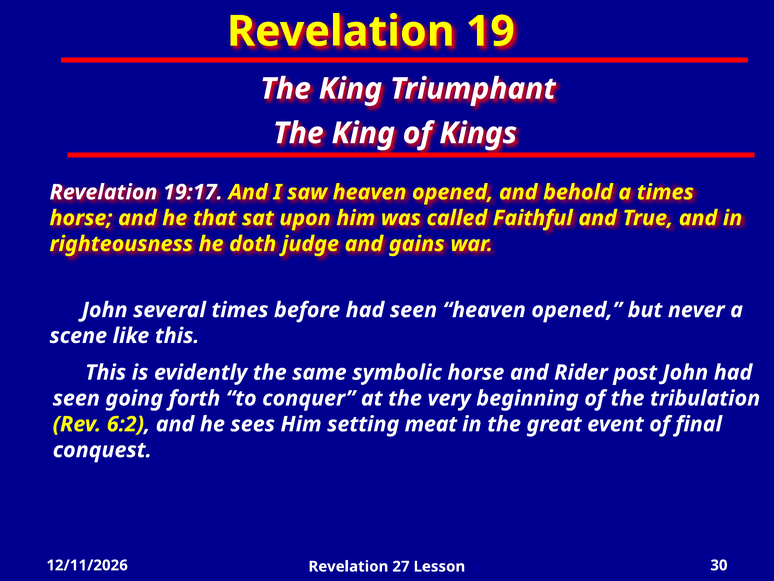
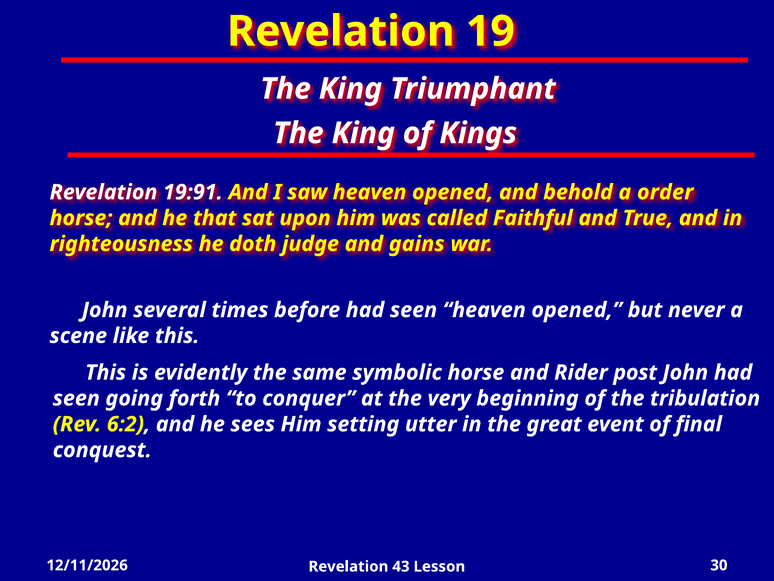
19:17: 19:17 -> 19:91
a times: times -> order
meat: meat -> utter
27: 27 -> 43
